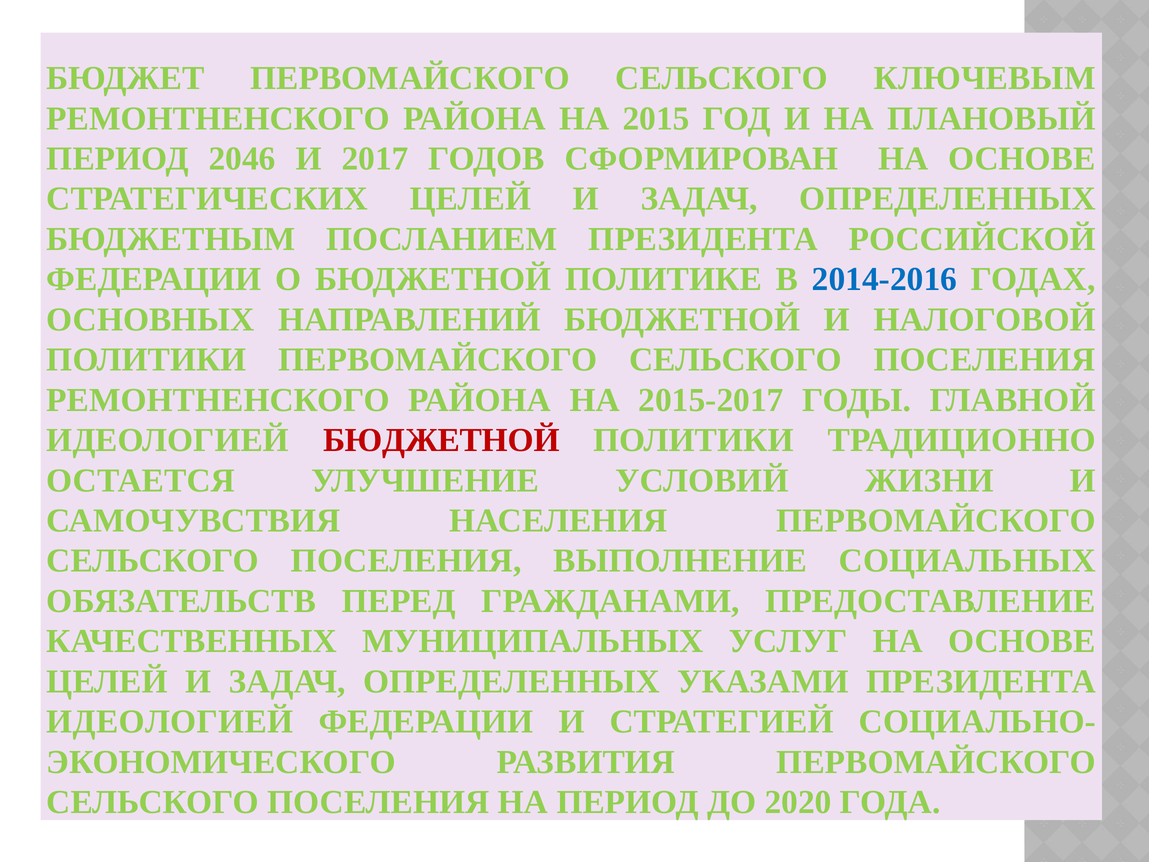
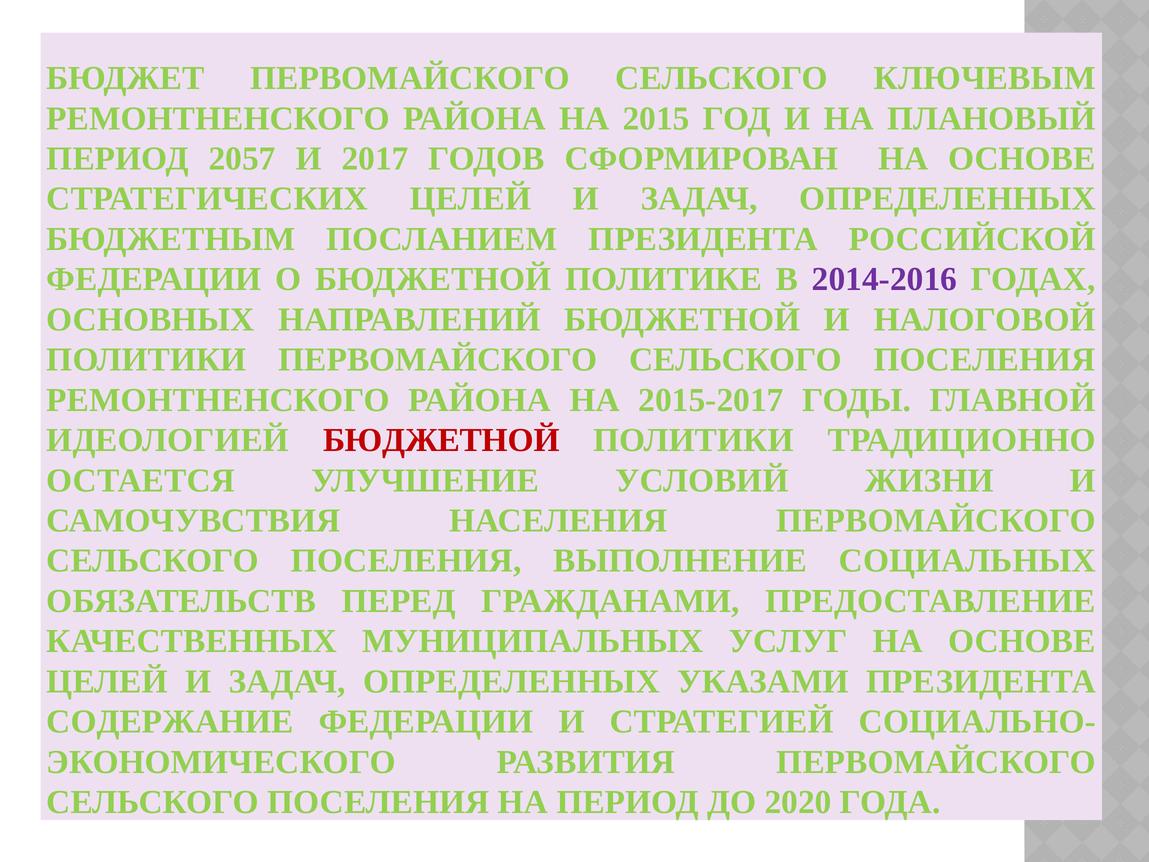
2046: 2046 -> 2057
2014-2016 colour: blue -> purple
ИДЕОЛОГИЕЙ at (170, 722): ИДЕОЛОГИЕЙ -> СОДЕРЖАНИЕ
